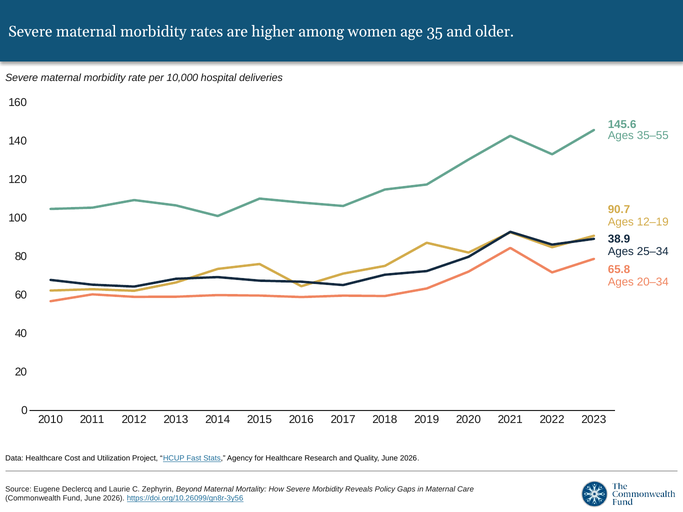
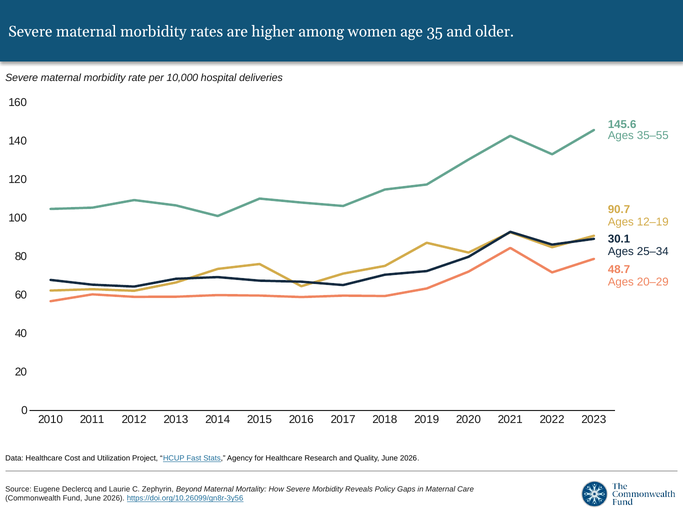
38.9: 38.9 -> 30.1
65.8: 65.8 -> 48.7
20–34: 20–34 -> 20–29
